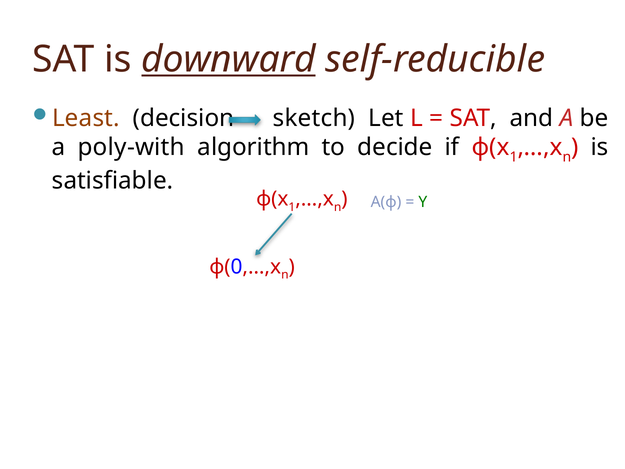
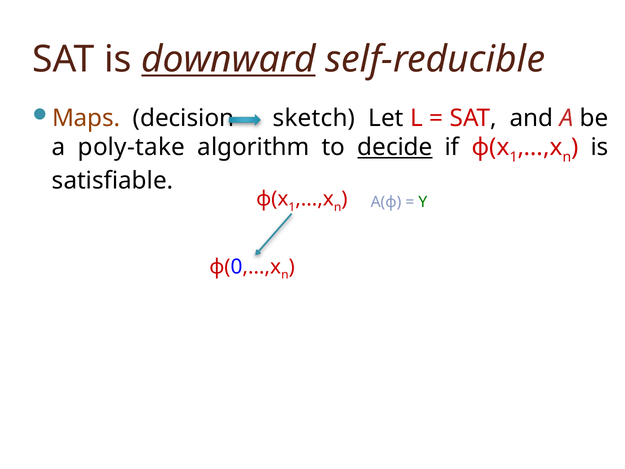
Least: Least -> Maps
poly-with: poly-with -> poly-take
decide underline: none -> present
